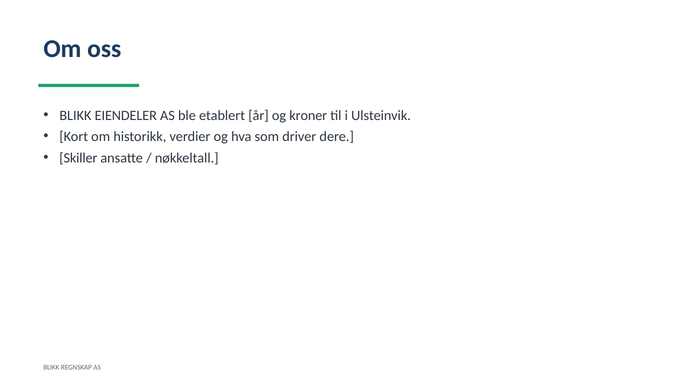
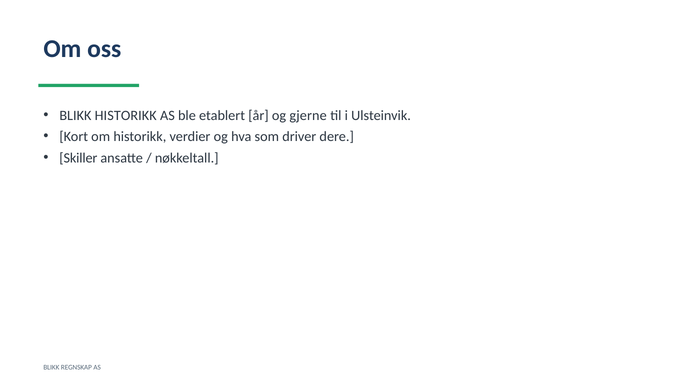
BLIKK EIENDELER: EIENDELER -> HISTORIKK
kroner: kroner -> gjerne
